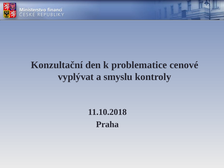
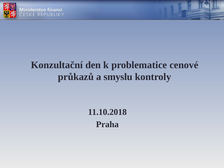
vyplývat: vyplývat -> průkazů
